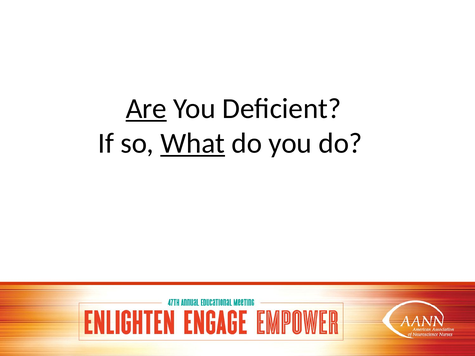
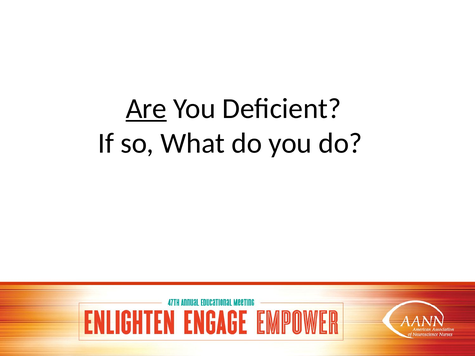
What underline: present -> none
